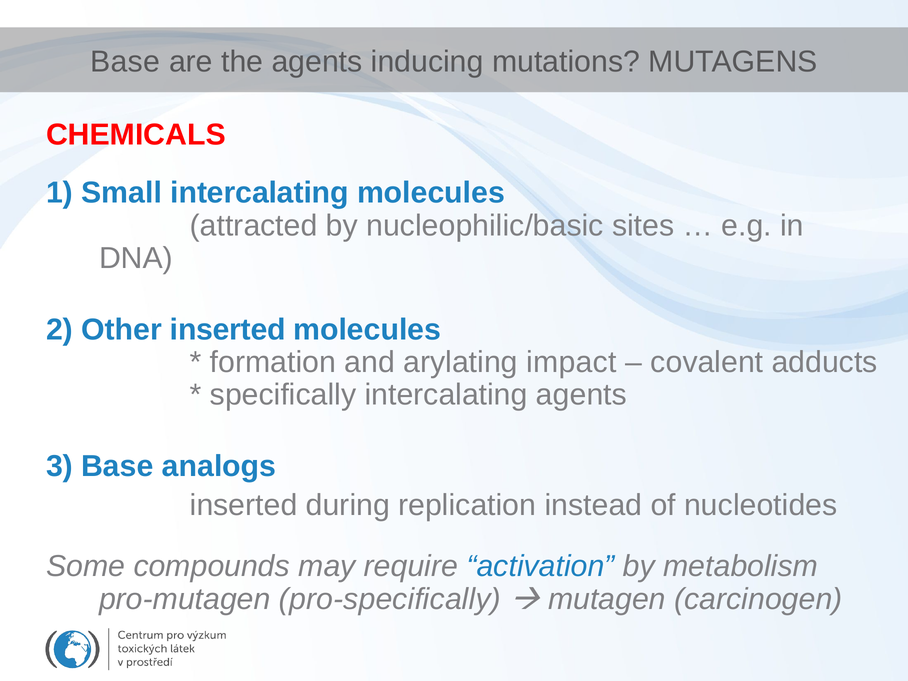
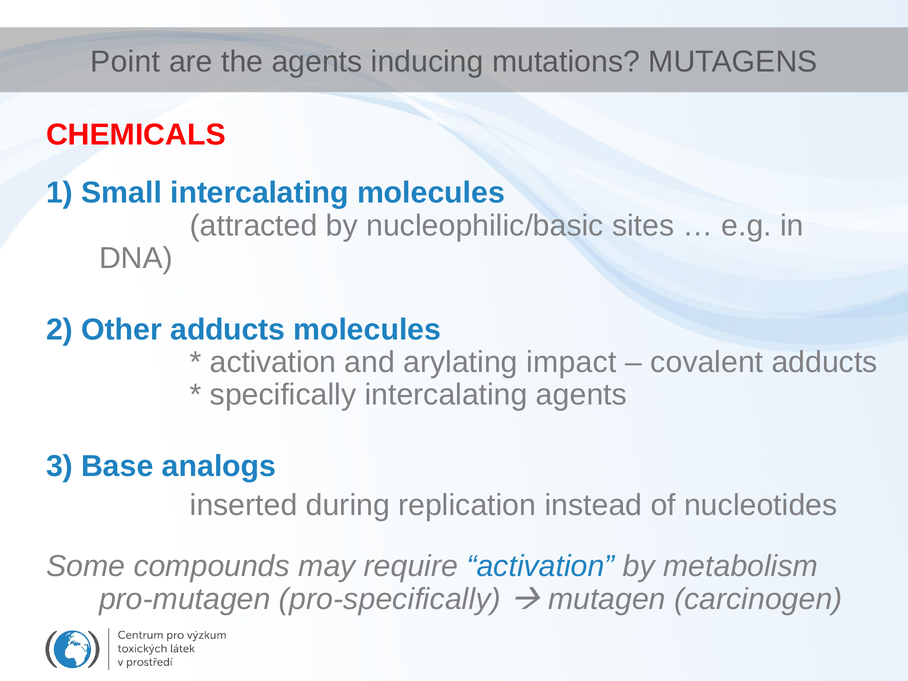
Base at (125, 62): Base -> Point
Other inserted: inserted -> adducts
formation at (273, 362): formation -> activation
